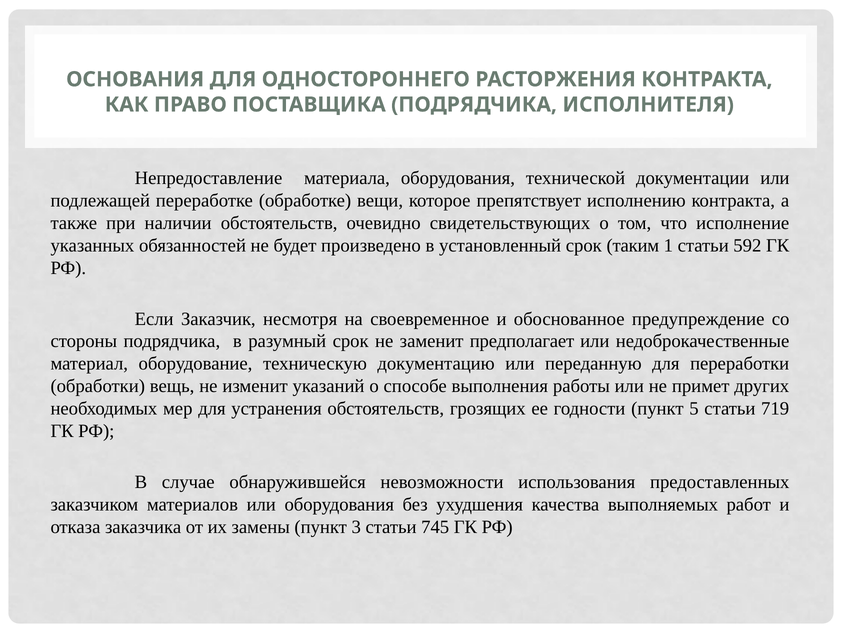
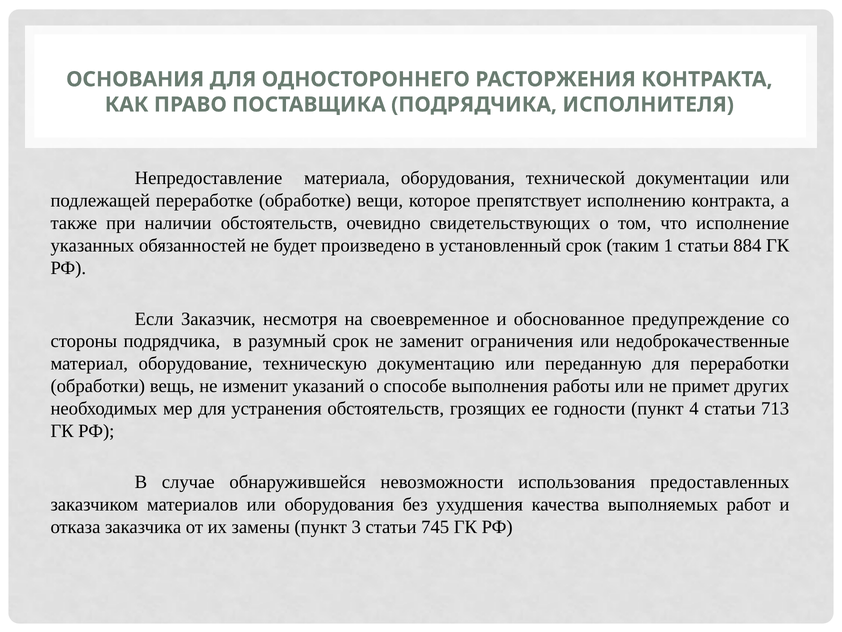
592: 592 -> 884
предполагает: предполагает -> ограничения
5: 5 -> 4
719: 719 -> 713
